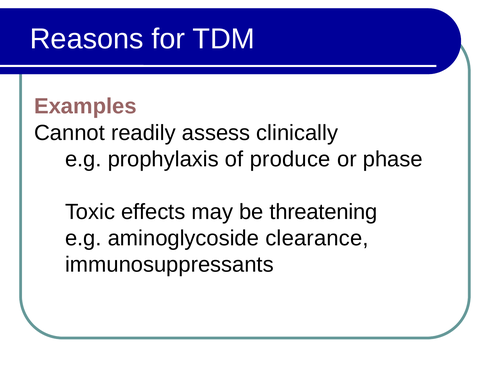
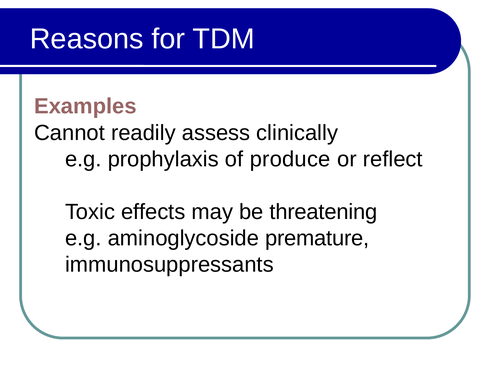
phase: phase -> reflect
clearance: clearance -> premature
